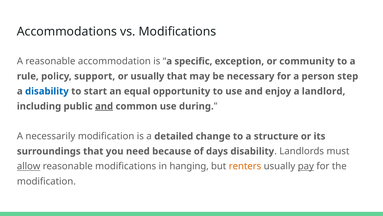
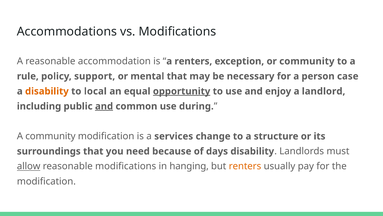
a specific: specific -> renters
or usually: usually -> mental
step: step -> case
disability at (47, 91) colour: blue -> orange
start: start -> local
opportunity underline: none -> present
A necessarily: necessarily -> community
detailed: detailed -> services
pay underline: present -> none
